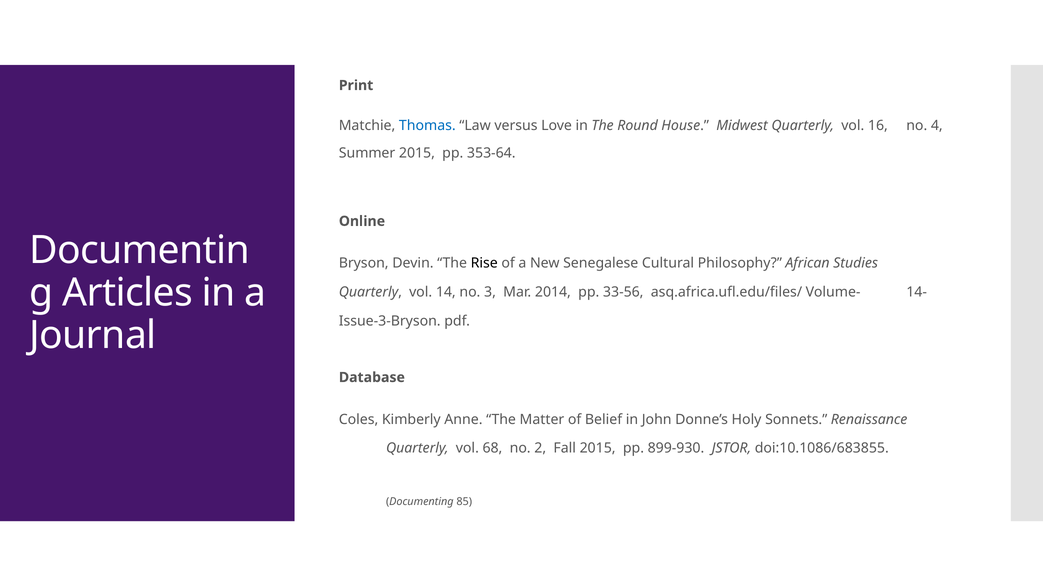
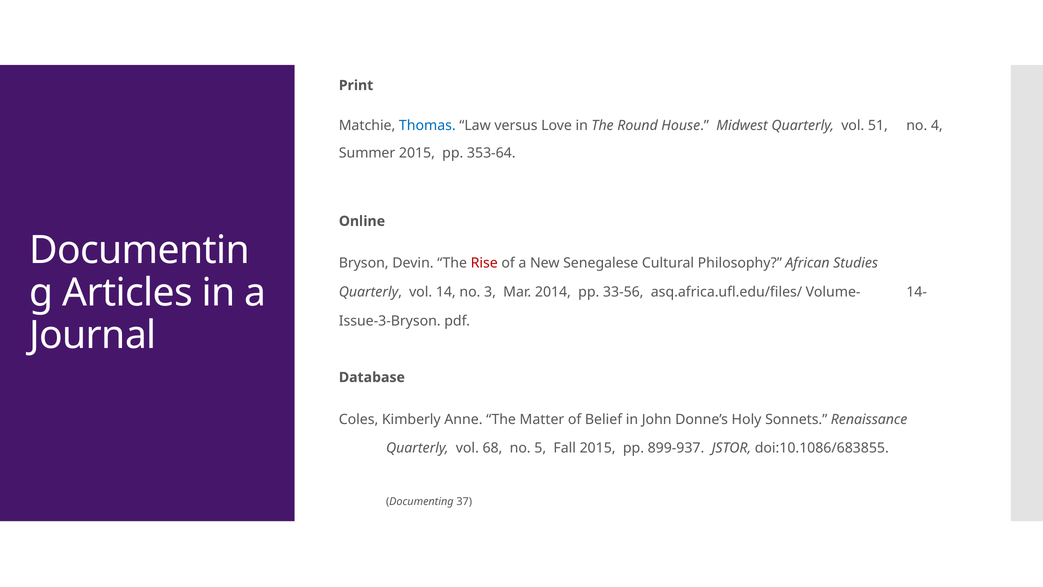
16: 16 -> 51
Rise colour: black -> red
2: 2 -> 5
899-930: 899-930 -> 899-937
85: 85 -> 37
